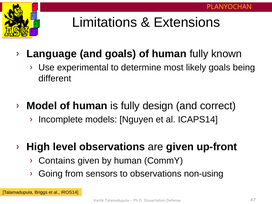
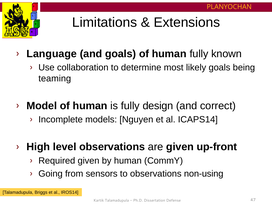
experimental: experimental -> collaboration
different: different -> teaming
Contains: Contains -> Required
